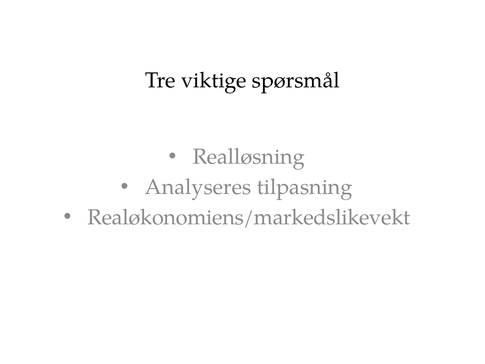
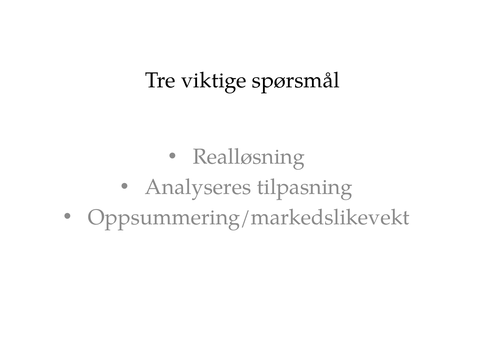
Realøkonomiens/markedslikevekt: Realøkonomiens/markedslikevekt -> Oppsummering/markedslikevekt
